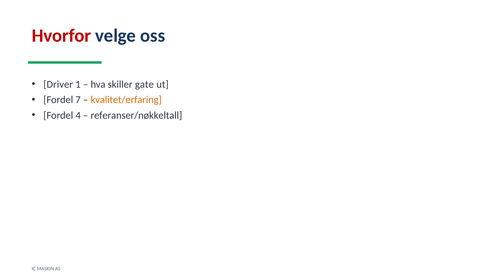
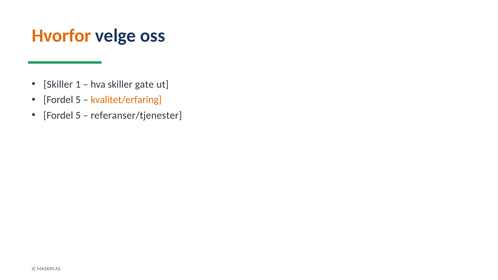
Hvorfor colour: red -> orange
Driver at (58, 84): Driver -> Skiller
7 at (78, 100): 7 -> 5
4 at (78, 115): 4 -> 5
referanser/nøkkeltall: referanser/nøkkeltall -> referanser/tjenester
